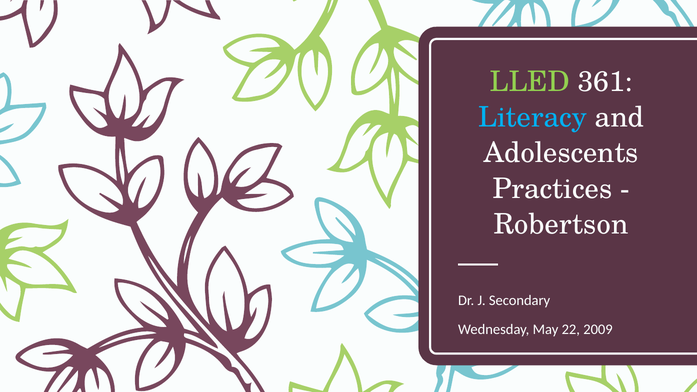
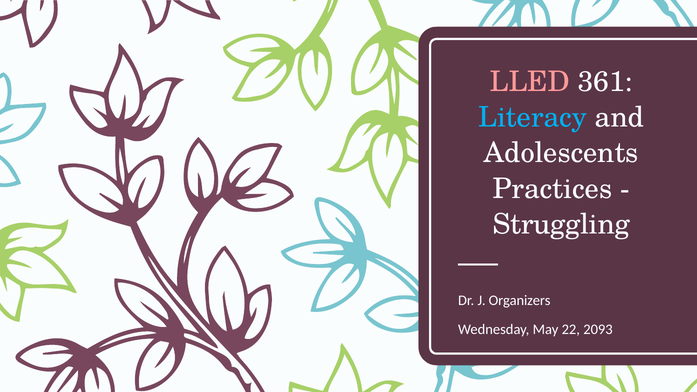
LLED colour: light green -> pink
Robertson: Robertson -> Struggling
Secondary: Secondary -> Organizers
2009: 2009 -> 2093
